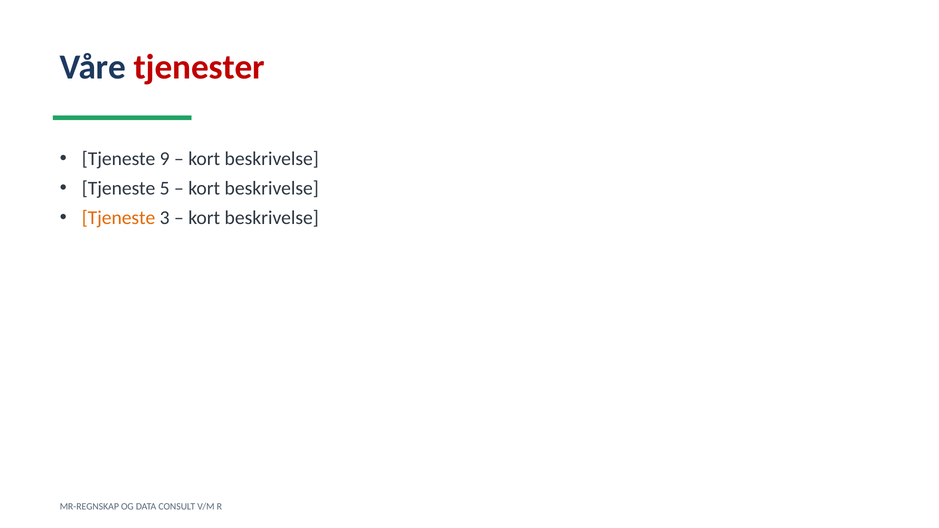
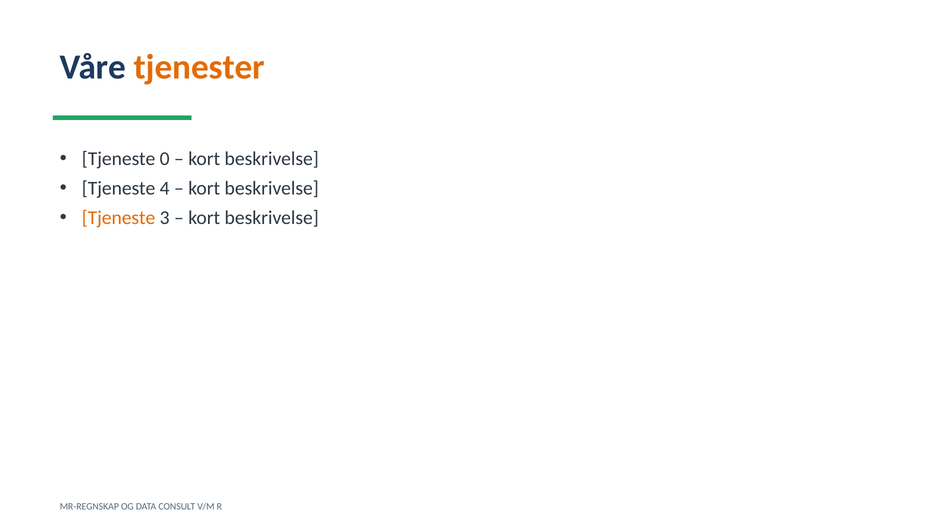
tjenester colour: red -> orange
9: 9 -> 0
5: 5 -> 4
